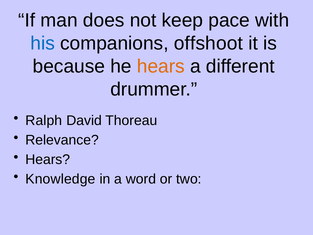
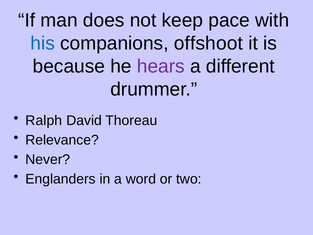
hears at (161, 66) colour: orange -> purple
Hears at (48, 159): Hears -> Never
Knowledge: Knowledge -> Englanders
